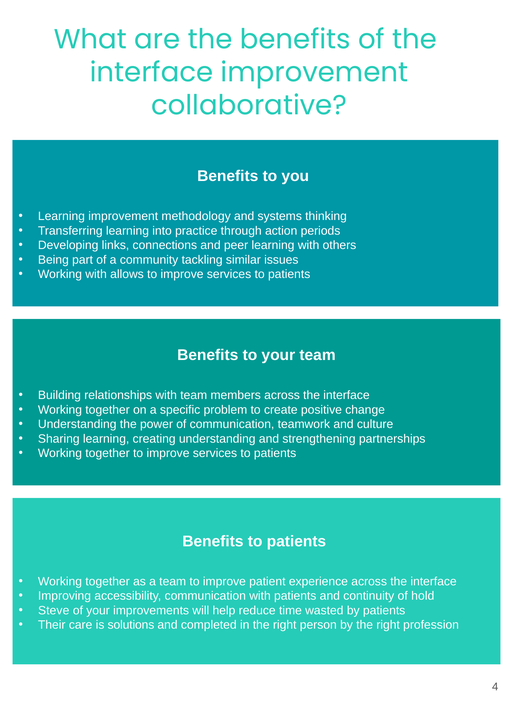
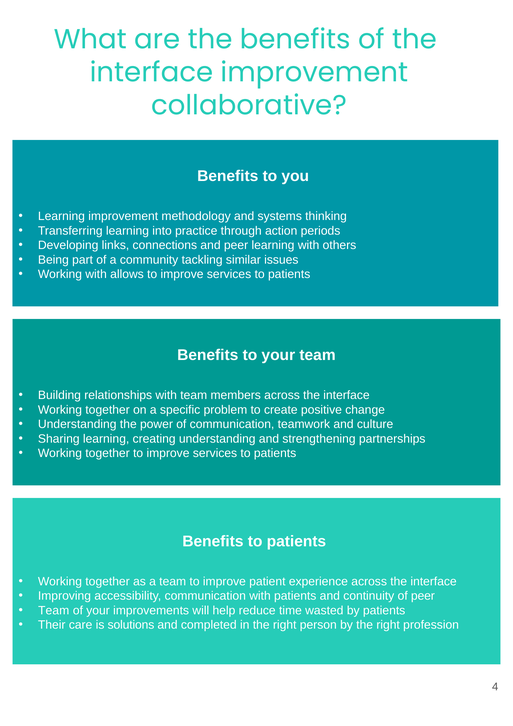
of hold: hold -> peer
Steve at (54, 610): Steve -> Team
